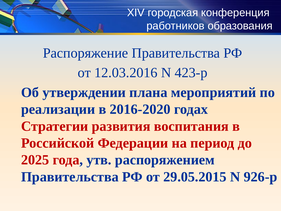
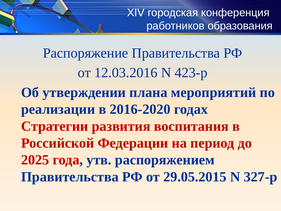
926-р: 926-р -> 327-р
